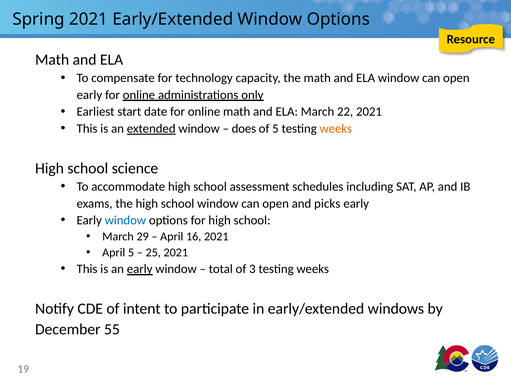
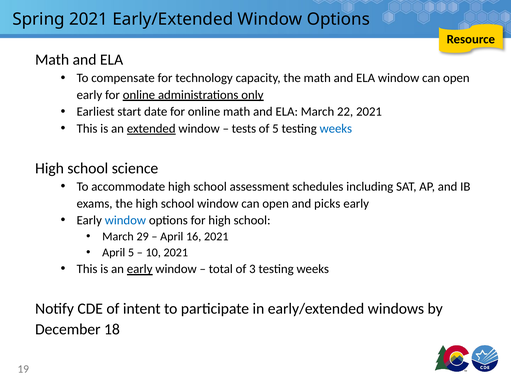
does: does -> tests
weeks at (336, 129) colour: orange -> blue
25: 25 -> 10
55: 55 -> 18
